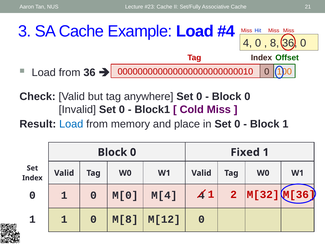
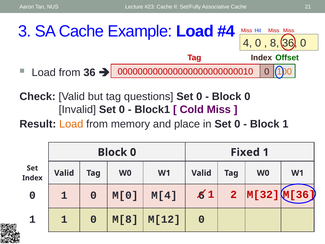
anywhere: anywhere -> questions
Load at (71, 124) colour: blue -> orange
M[4 4: 4 -> 6
